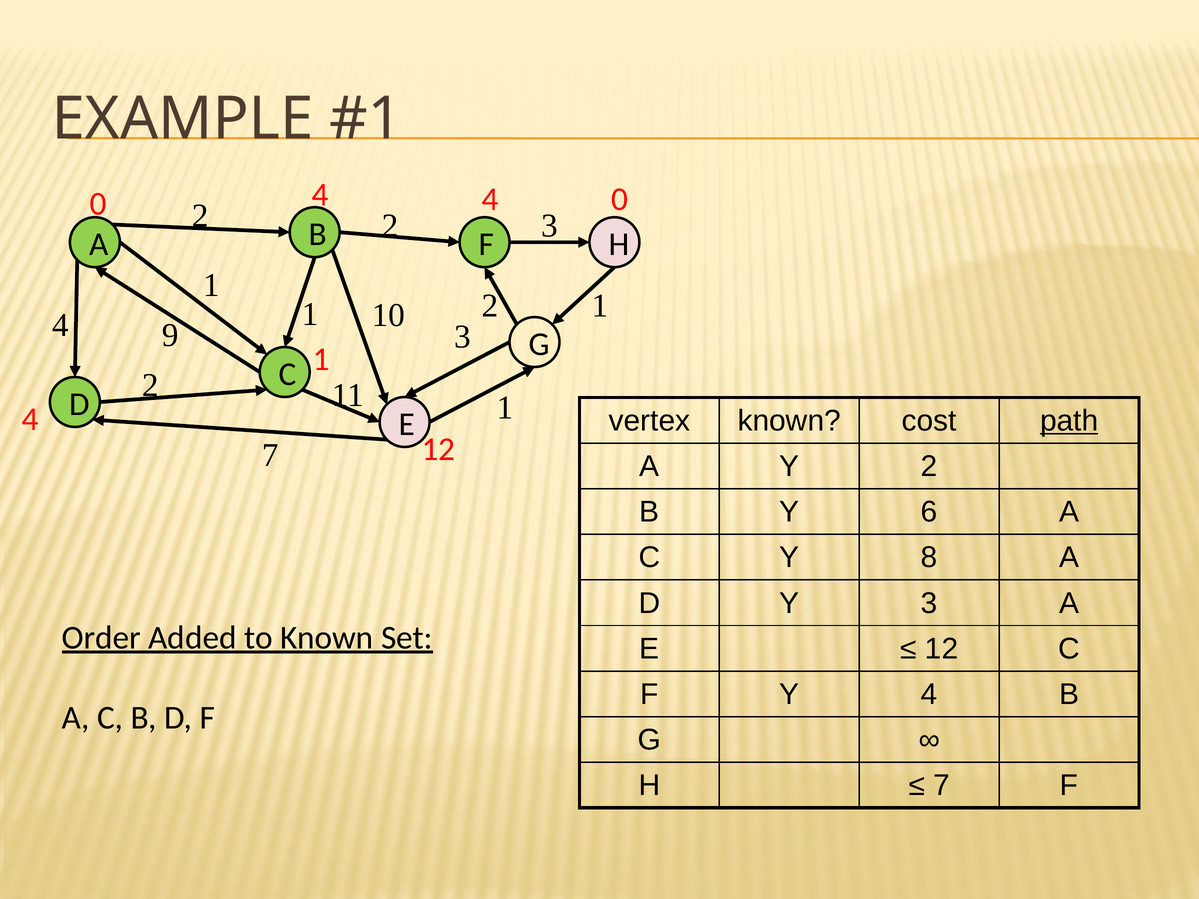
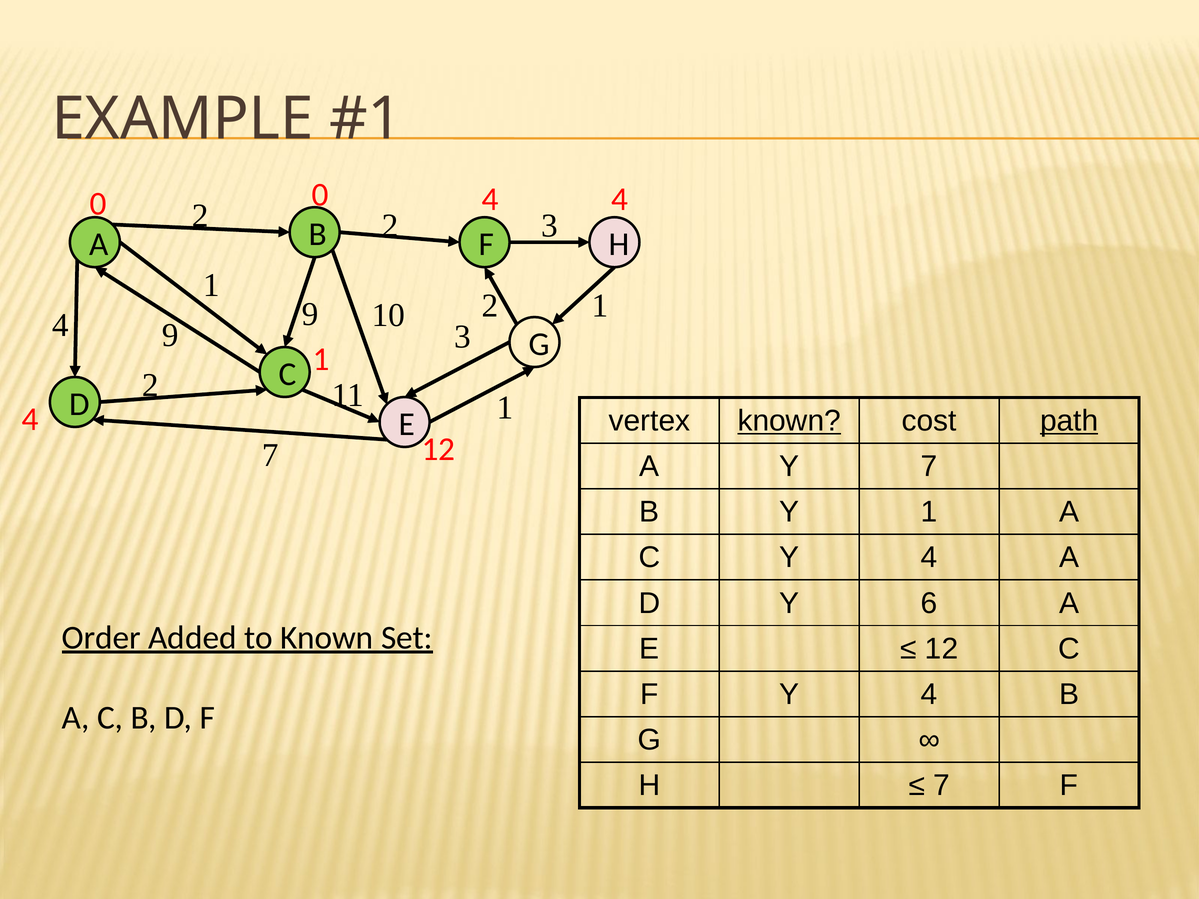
4 at (320, 195): 4 -> 0
0 at (620, 199): 0 -> 4
1 at (310, 315): 1 -> 9
known at (789, 421) underline: none -> present
Y 2: 2 -> 7
Y 6: 6 -> 1
C Y 8: 8 -> 4
Y 3: 3 -> 6
